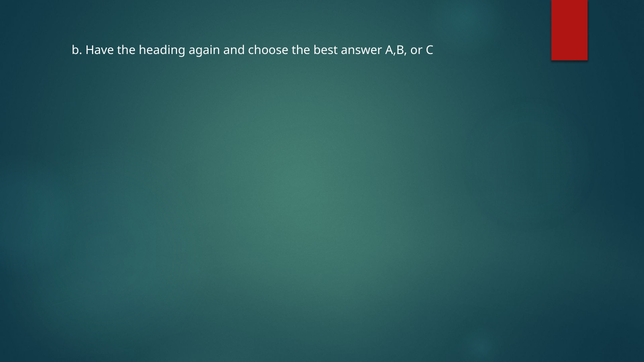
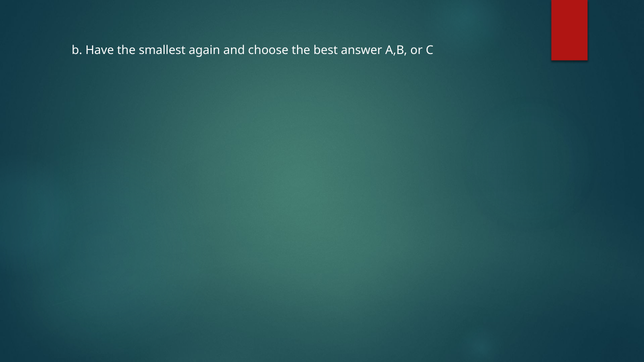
heading: heading -> smallest
